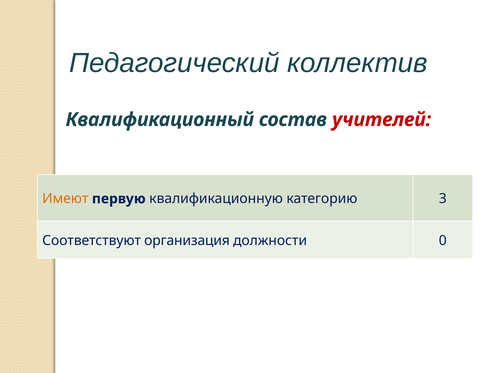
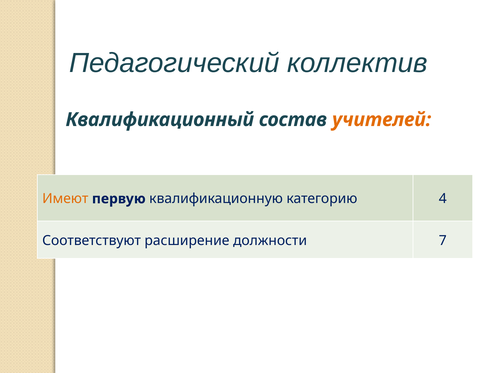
учителей colour: red -> orange
3: 3 -> 4
организация: организация -> расширение
0: 0 -> 7
